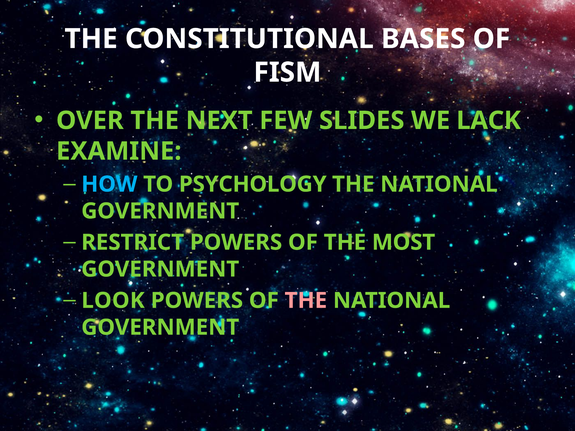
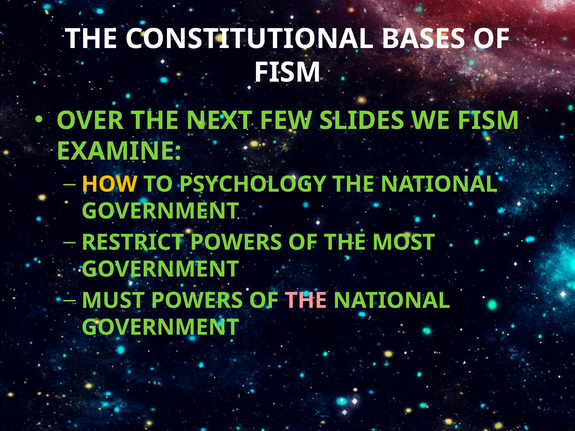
WE LACK: LACK -> FISM
HOW colour: light blue -> yellow
LOOK: LOOK -> MUST
